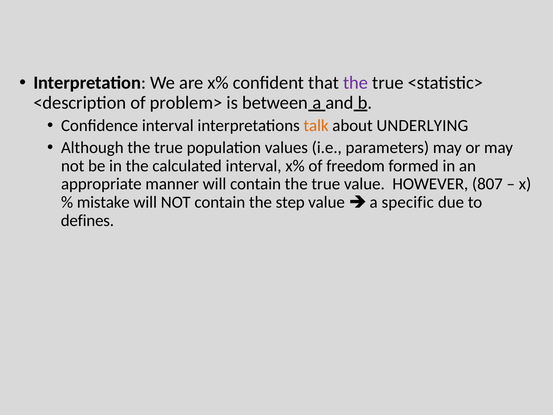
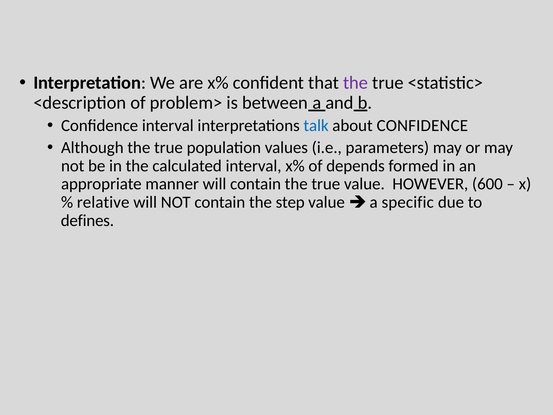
talk colour: orange -> blue
about UNDERLYING: UNDERLYING -> CONFIDENCE
freedom: freedom -> depends
807: 807 -> 600
mistake: mistake -> relative
